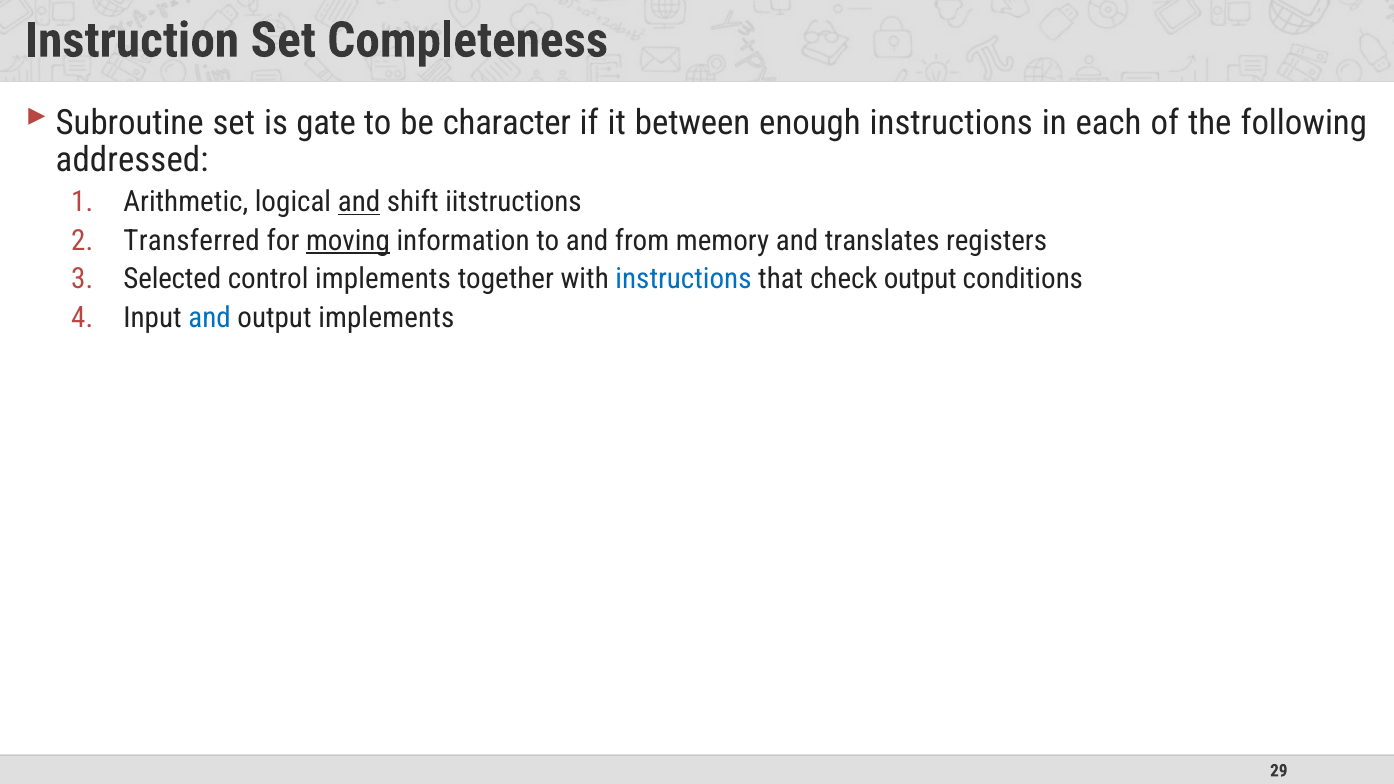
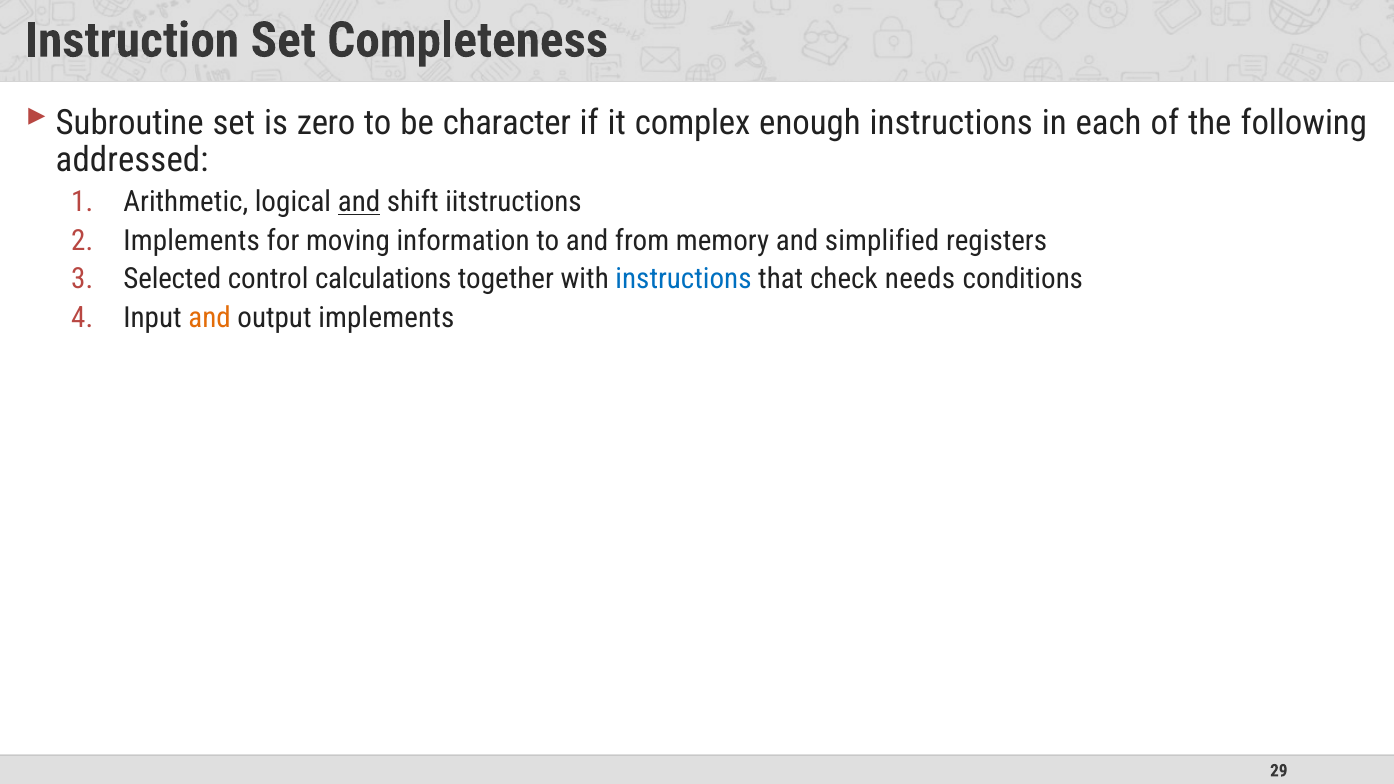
gate: gate -> zero
between: between -> complex
Transferred at (192, 241): Transferred -> Implements
moving underline: present -> none
translates: translates -> simplified
control implements: implements -> calculations
check output: output -> needs
and at (210, 318) colour: blue -> orange
